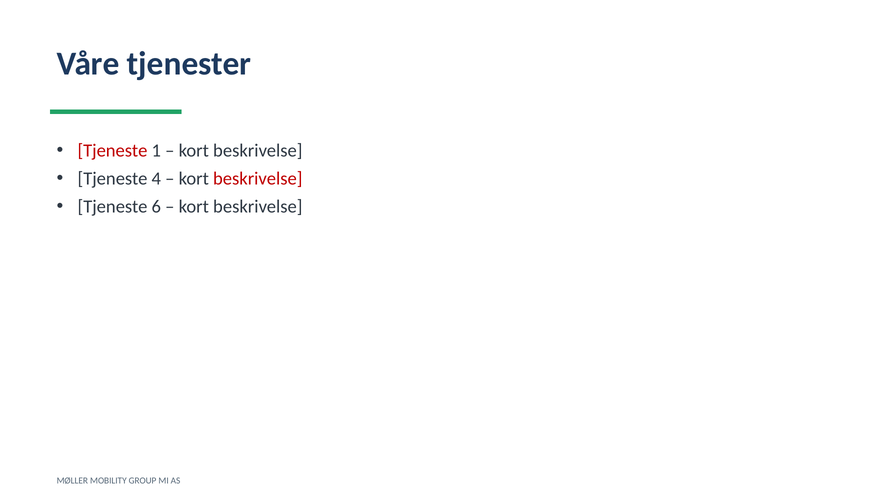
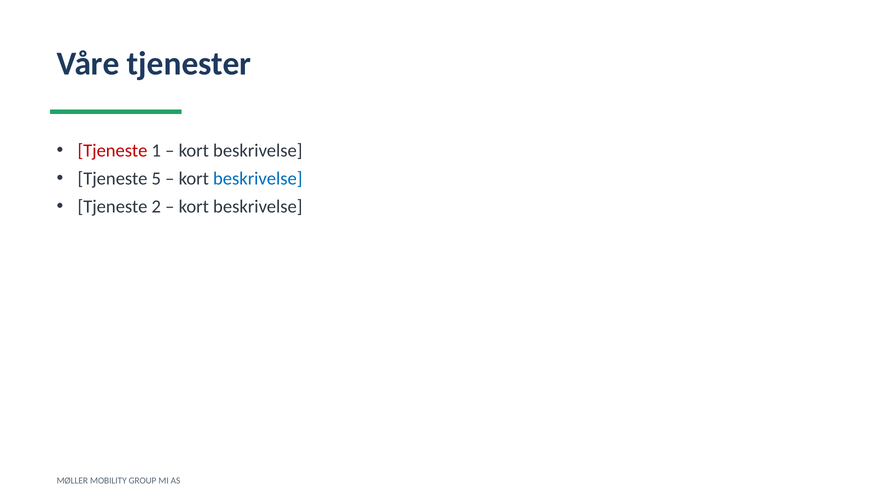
4: 4 -> 5
beskrivelse at (258, 179) colour: red -> blue
6: 6 -> 2
